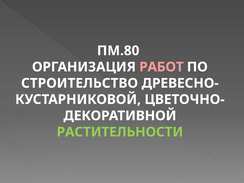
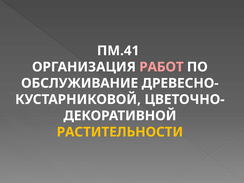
ПМ.80: ПМ.80 -> ПМ.41
СТРОИТЕЛЬСТВО: СТРОИТЕЛЬСТВО -> ОБСЛУЖИВАНИЕ
РАСТИТЕЛЬНОСТИ colour: light green -> yellow
